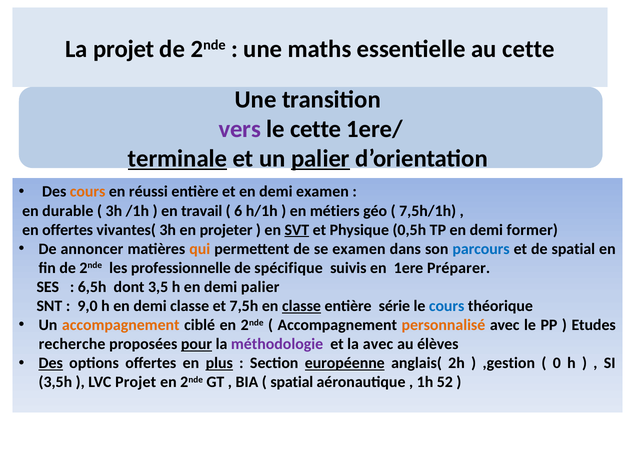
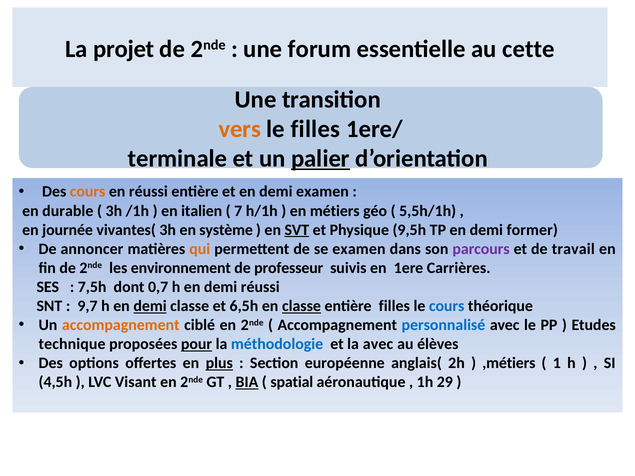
maths: maths -> forum
vers colour: purple -> orange
le cette: cette -> filles
terminale underline: present -> none
travail: travail -> italien
6: 6 -> 7
7,5h/1h: 7,5h/1h -> 5,5h/1h
en offertes: offertes -> journée
projeter: projeter -> système
0,5h: 0,5h -> 9,5h
parcours colour: blue -> purple
de spatial: spatial -> travail
professionnelle: professionnelle -> environnement
spécifique: spécifique -> professeur
Préparer: Préparer -> Carrières
6,5h: 6,5h -> 7,5h
3,5: 3,5 -> 0,7
demi palier: palier -> réussi
9,0: 9,0 -> 9,7
demi at (150, 306) underline: none -> present
7,5h: 7,5h -> 6,5h
entière série: série -> filles
personnalisé colour: orange -> blue
recherche: recherche -> technique
méthodologie colour: purple -> blue
Des at (51, 363) underline: present -> none
européenne underline: present -> none
,gestion: ,gestion -> ,métiers
0: 0 -> 1
3,5h: 3,5h -> 4,5h
LVC Projet: Projet -> Visant
BIA underline: none -> present
52: 52 -> 29
